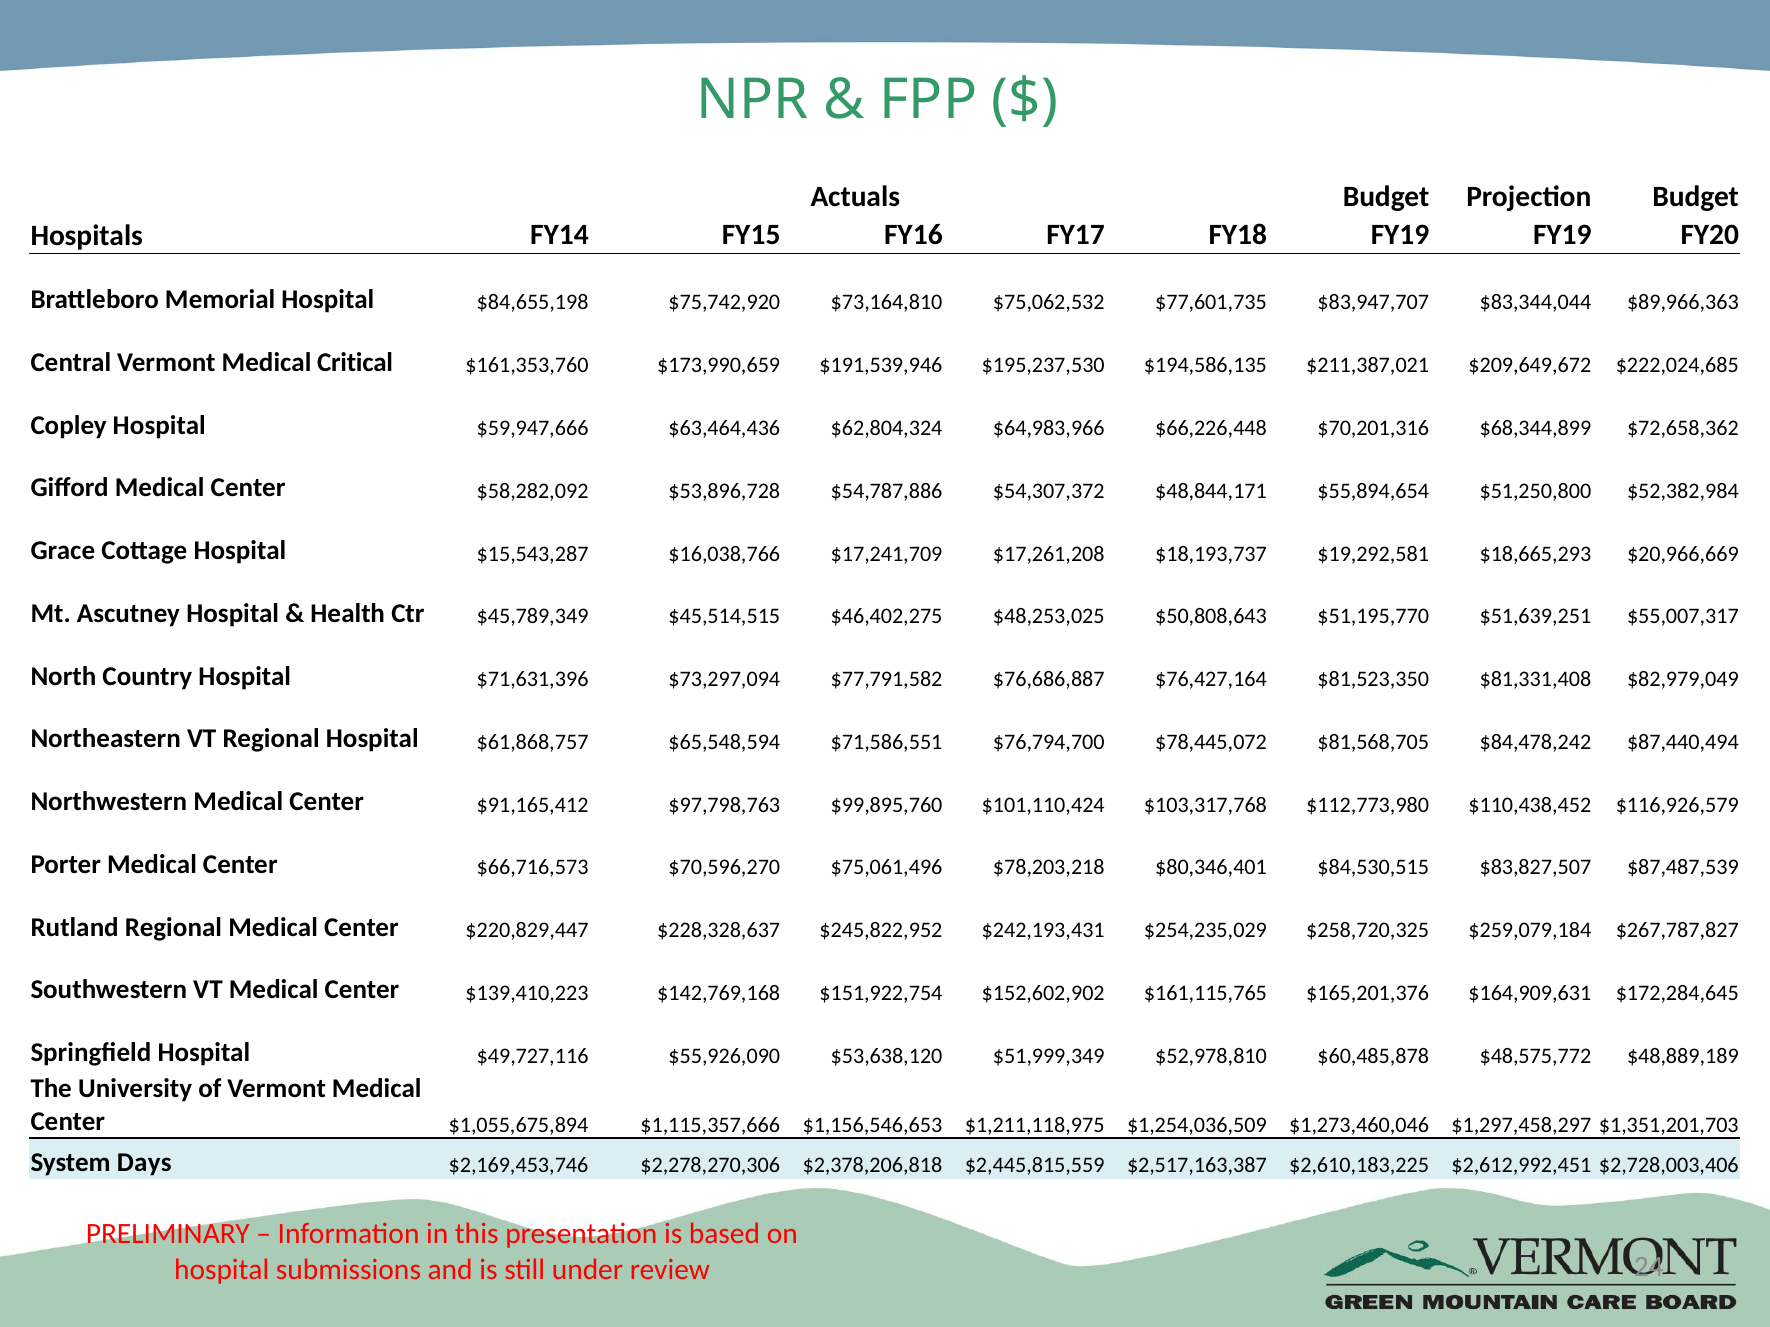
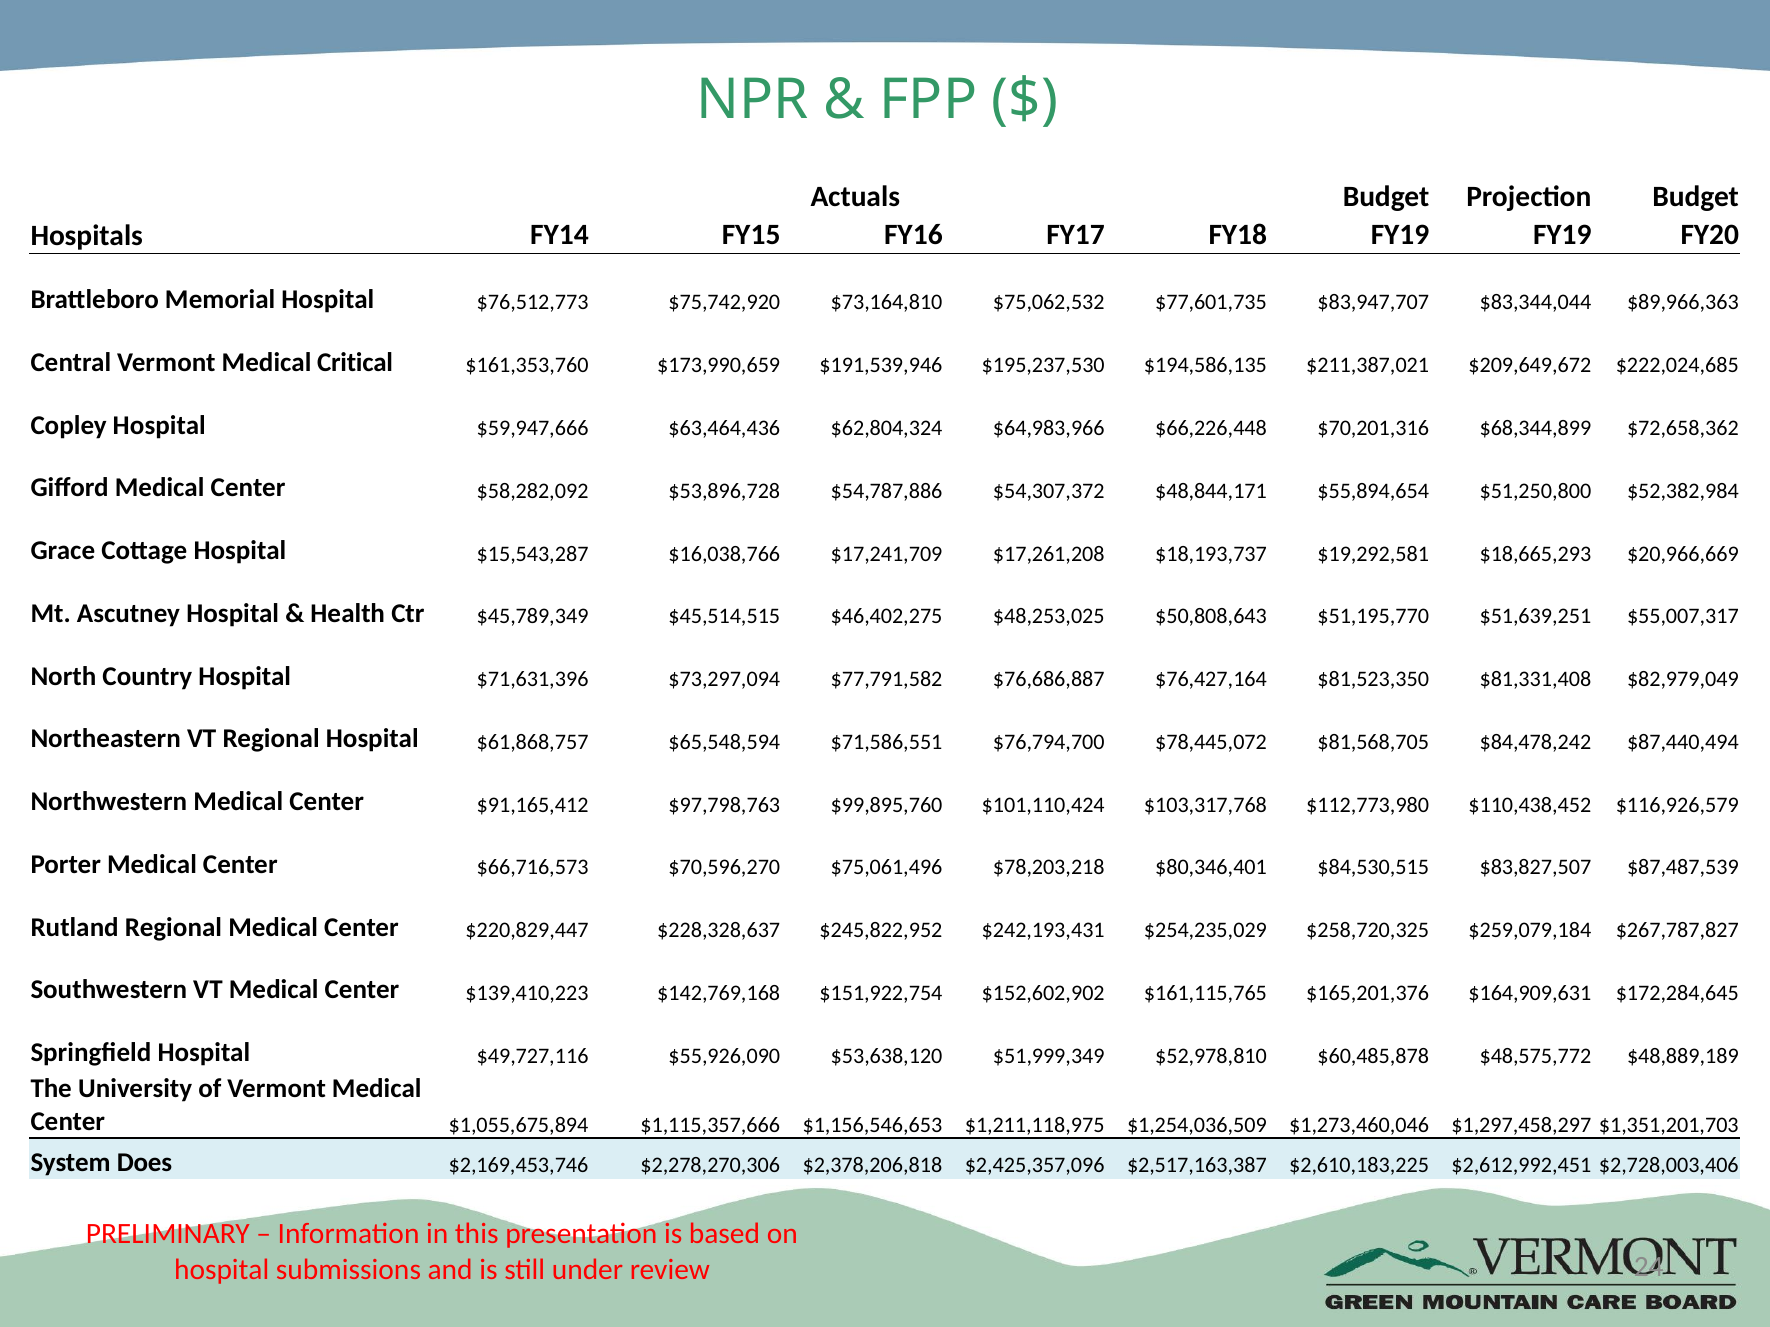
$84,655,198: $84,655,198 -> $76,512,773
Days: Days -> Does
$2,445,815,559: $2,445,815,559 -> $2,425,357,096
